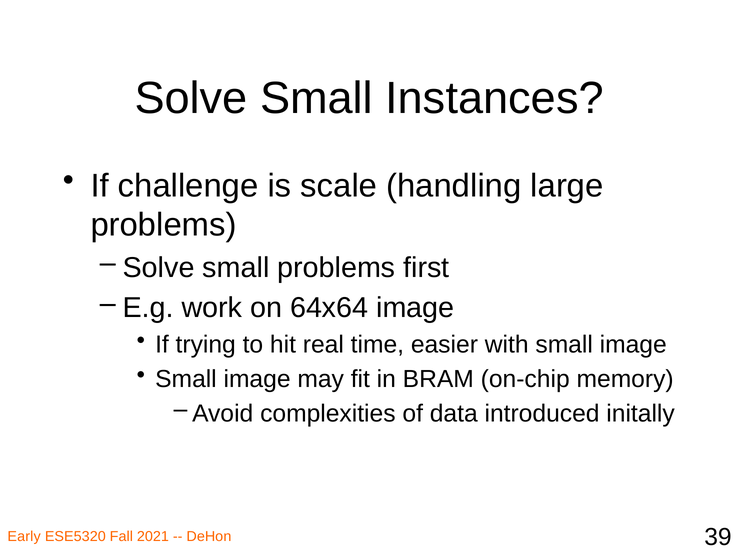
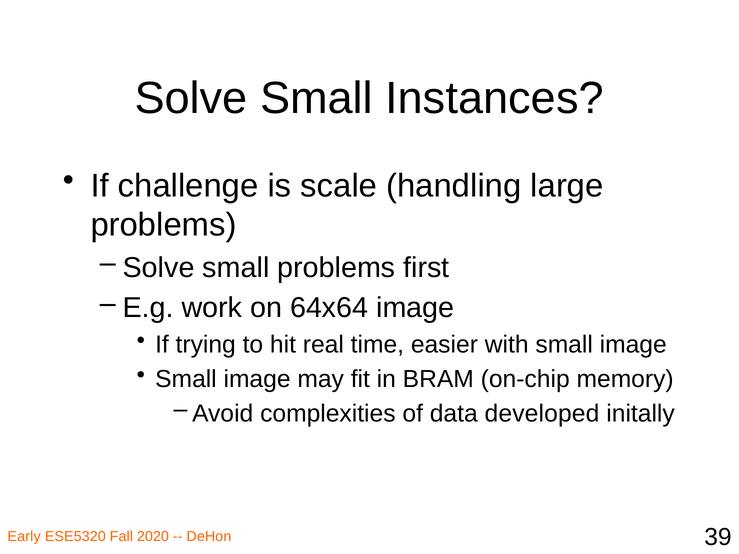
introduced: introduced -> developed
2021: 2021 -> 2020
